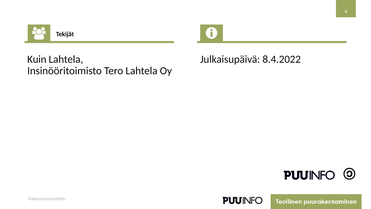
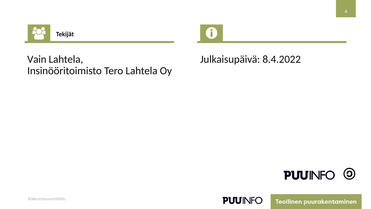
Kuin: Kuin -> Vain
